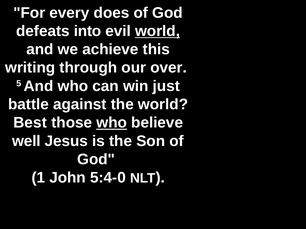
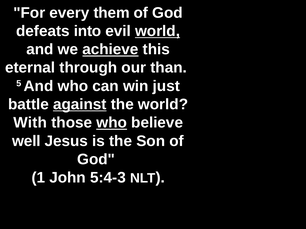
does: does -> them
achieve underline: none -> present
writing: writing -> eternal
over: over -> than
against underline: none -> present
Best: Best -> With
5:4-0: 5:4-0 -> 5:4-3
